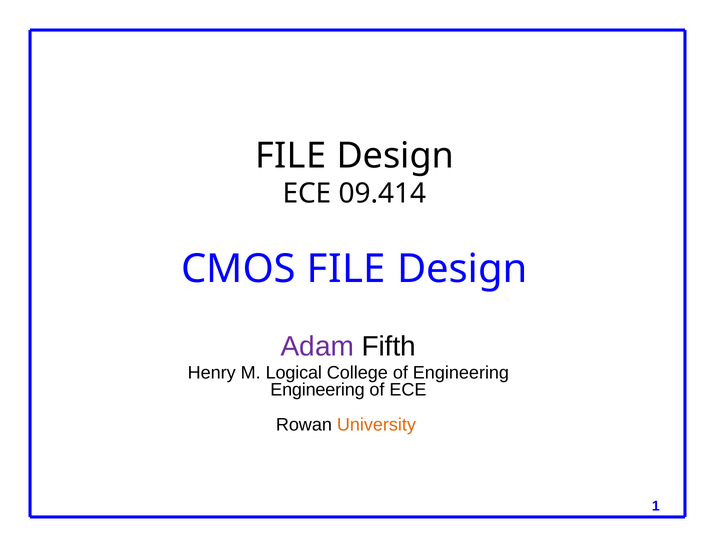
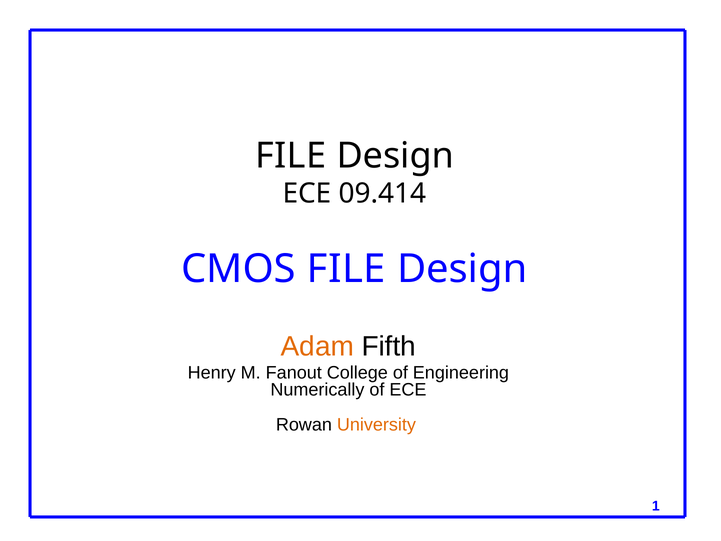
Adam colour: purple -> orange
Logical: Logical -> Fanout
Engineering at (318, 390): Engineering -> Numerically
